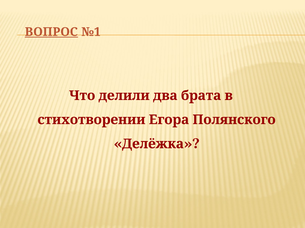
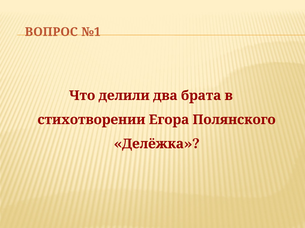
ВОПРОС underline: present -> none
